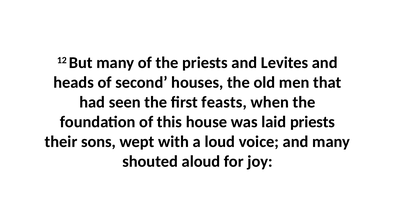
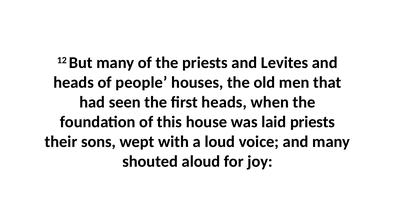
second: second -> people
first feasts: feasts -> heads
